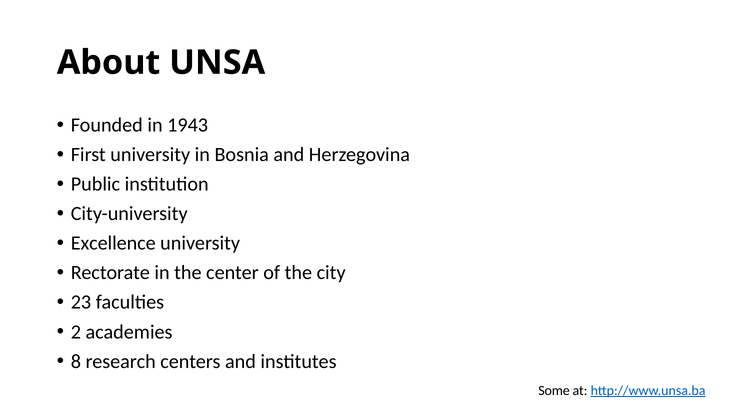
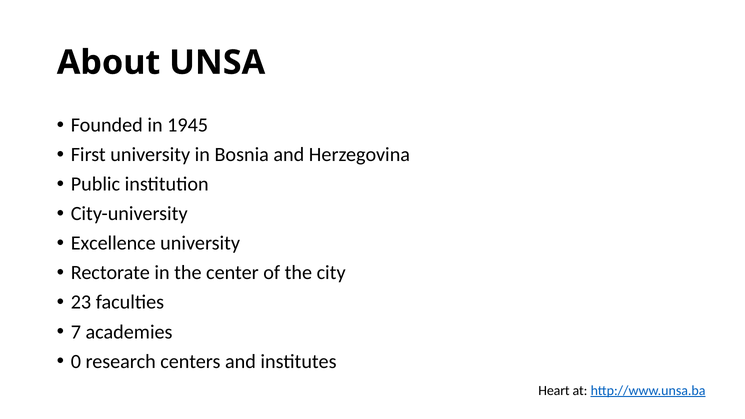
1943: 1943 -> 1945
2: 2 -> 7
8: 8 -> 0
Some: Some -> Heart
